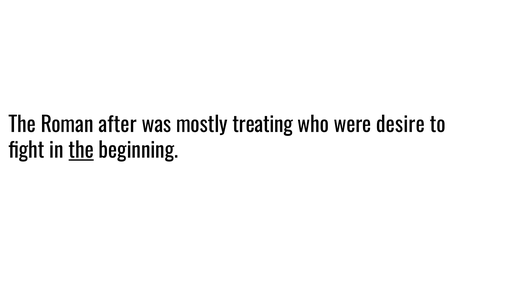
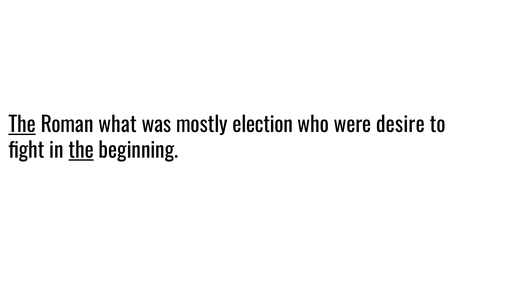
The at (22, 125) underline: none -> present
after: after -> what
treating: treating -> election
